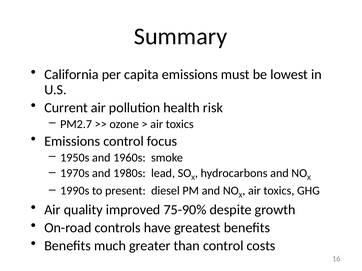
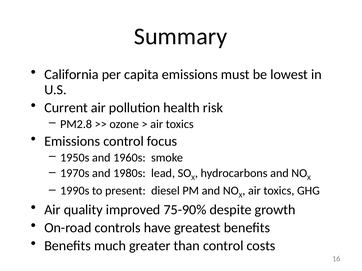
PM2.7: PM2.7 -> PM2.8
